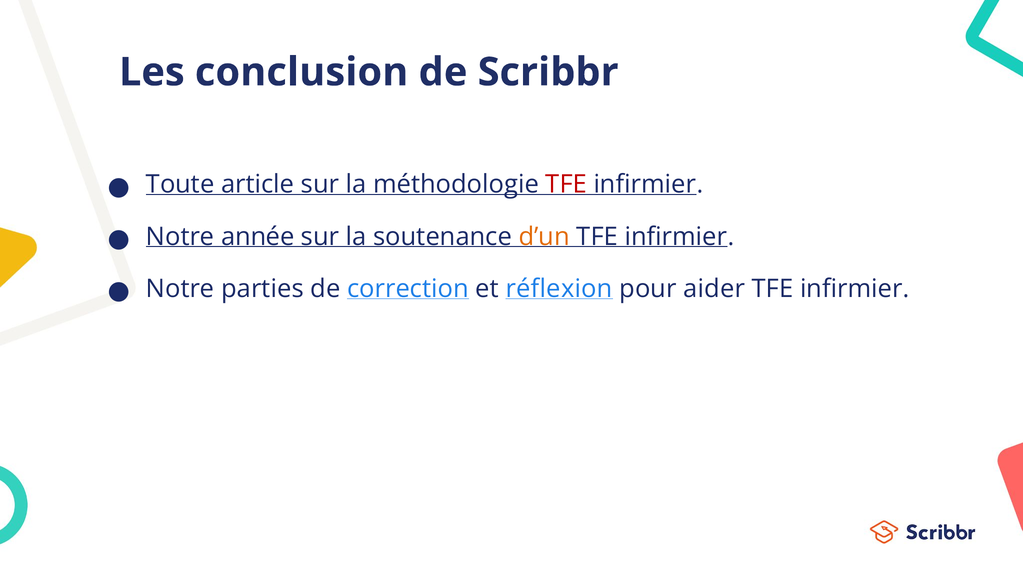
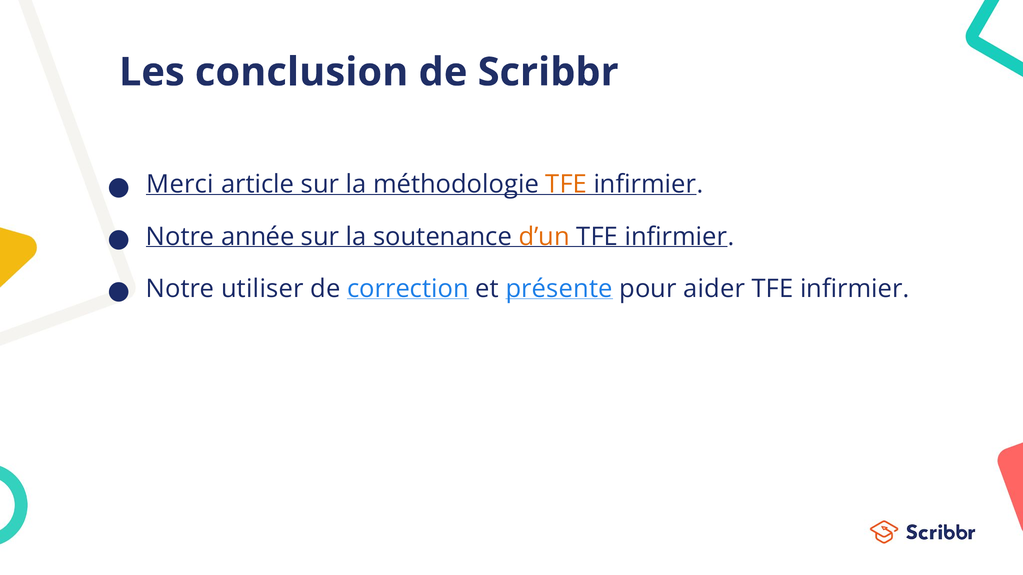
Toute: Toute -> Merci
TFE at (566, 185) colour: red -> orange
parties: parties -> utiliser
réflexion: réflexion -> présente
